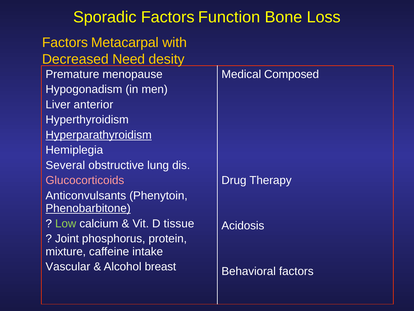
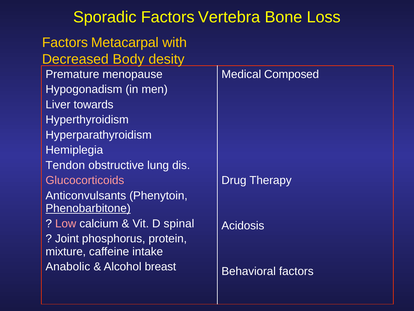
Function: Function -> Vertebra
Need: Need -> Body
anterior: anterior -> towards
Hyperparathyroidism underline: present -> none
Several: Several -> Tendon
Low colour: light green -> pink
tissue: tissue -> spinal
Vascular: Vascular -> Anabolic
